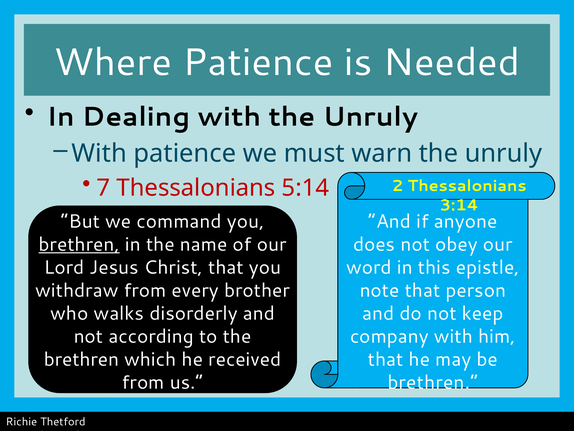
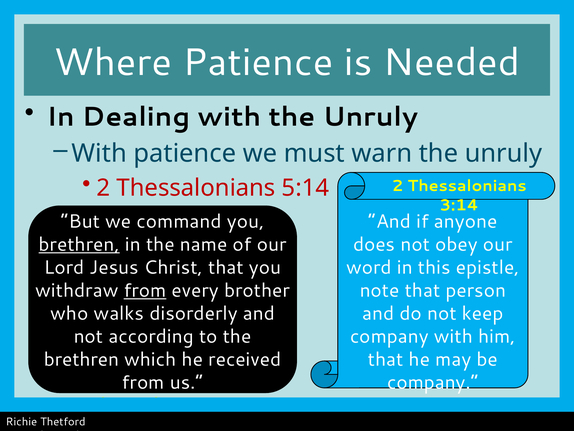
7 at (103, 188): 7 -> 2
from at (145, 290) underline: none -> present
brethren at (433, 382): brethren -> company
